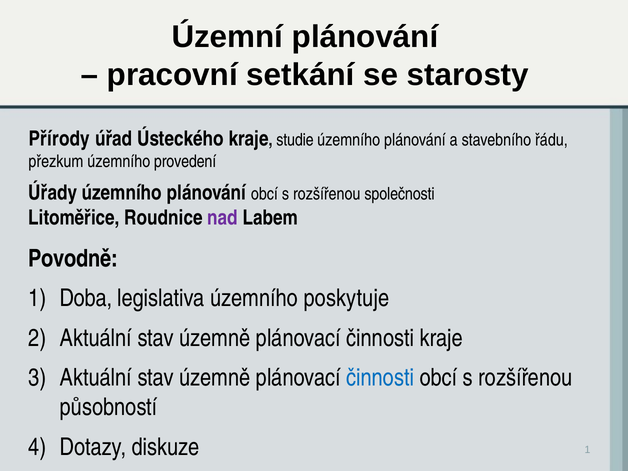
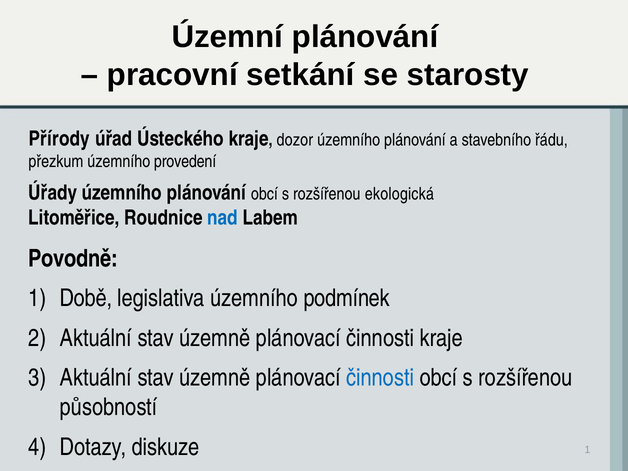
studie: studie -> dozor
společnosti: společnosti -> ekologická
nad colour: purple -> blue
Doba: Doba -> Době
poskytuje: poskytuje -> podmínek
